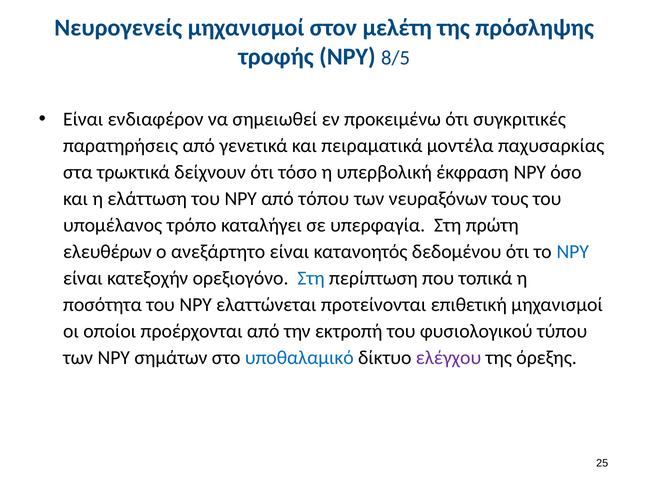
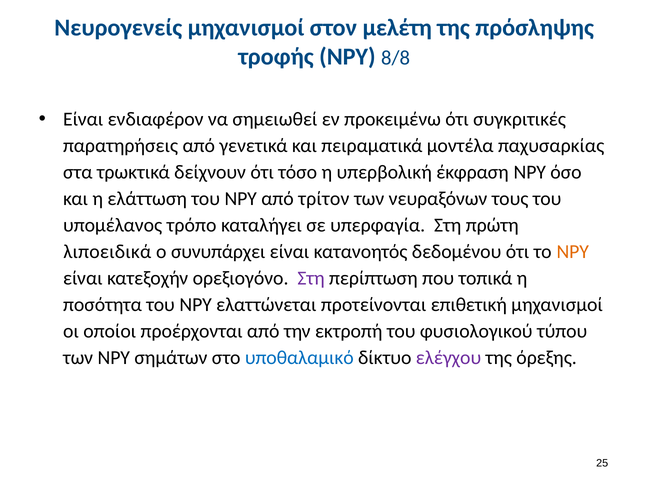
8/5: 8/5 -> 8/8
τόπου: τόπου -> τρίτον
ελευθέρων: ελευθέρων -> λιποειδικά
ανεξάρτητο: ανεξάρτητο -> συνυπάρχει
NPY at (573, 252) colour: blue -> orange
Στη at (311, 279) colour: blue -> purple
